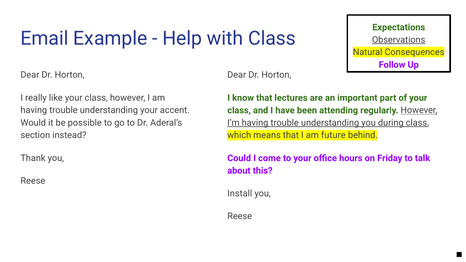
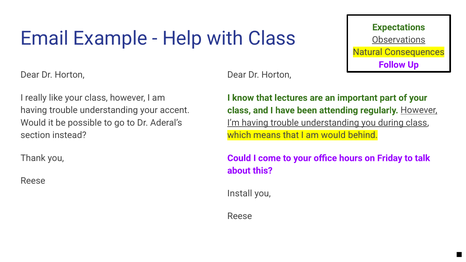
am future: future -> would
